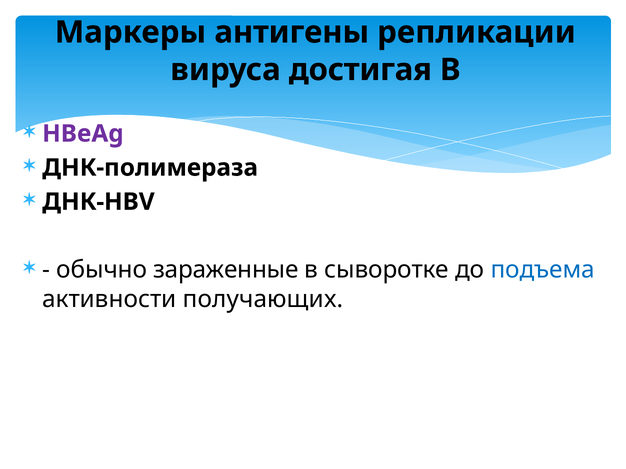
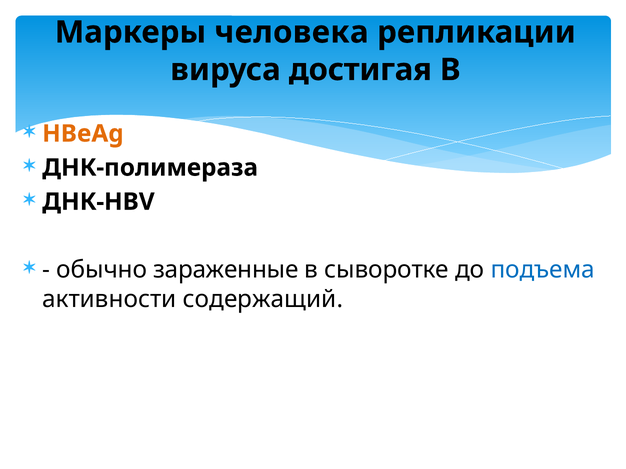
антигены: антигены -> человека
HBeAg colour: purple -> orange
получающих: получающих -> содержащий
